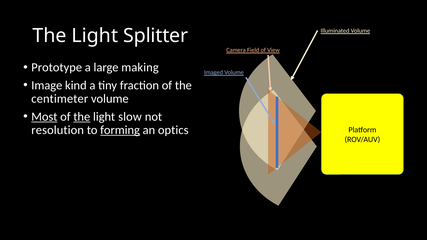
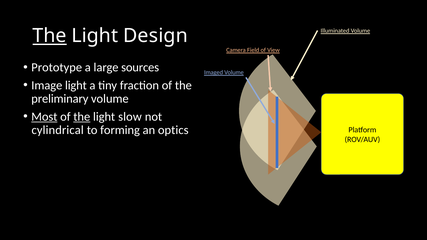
The at (50, 36) underline: none -> present
Splitter: Splitter -> Design
making: making -> sources
Image kind: kind -> light
centimeter: centimeter -> preliminary
resolution: resolution -> cylindrical
forming underline: present -> none
